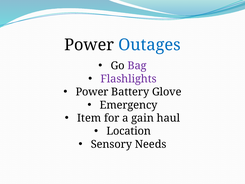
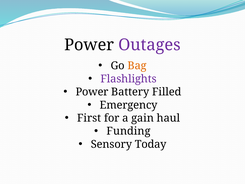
Outages colour: blue -> purple
Bag colour: purple -> orange
Glove: Glove -> Filled
Item: Item -> First
Location: Location -> Funding
Needs: Needs -> Today
